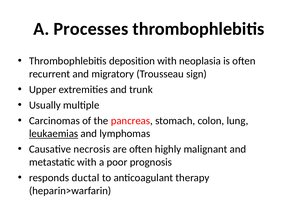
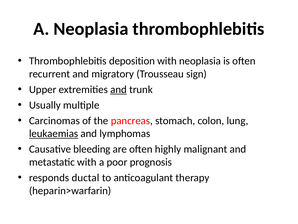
A Processes: Processes -> Neoplasia
and at (119, 89) underline: none -> present
necrosis: necrosis -> bleeding
